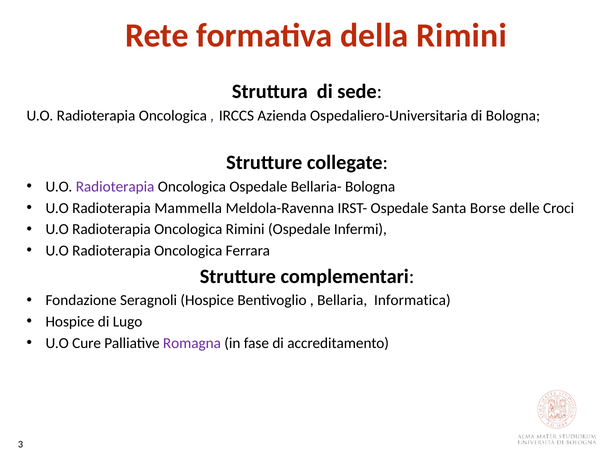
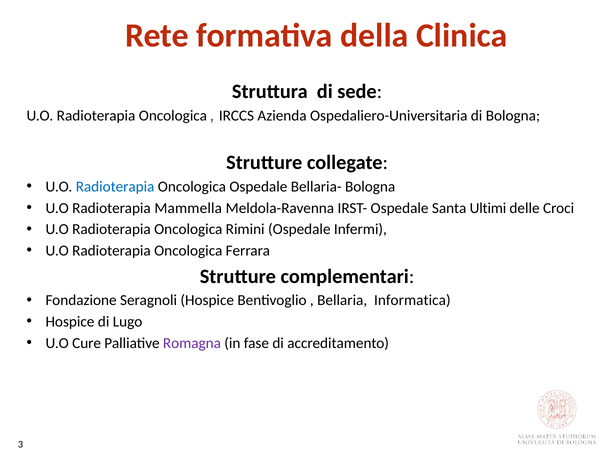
della Rimini: Rimini -> Clinica
Radioterapia at (115, 187) colour: purple -> blue
Borse: Borse -> Ultimi
